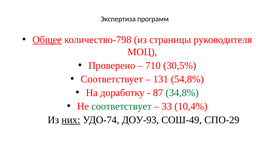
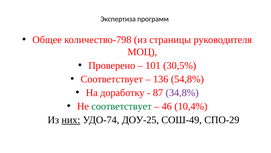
Общее underline: present -> none
710: 710 -> 101
131: 131 -> 136
34,8% colour: green -> purple
33: 33 -> 46
ДОУ-93: ДОУ-93 -> ДОУ-25
